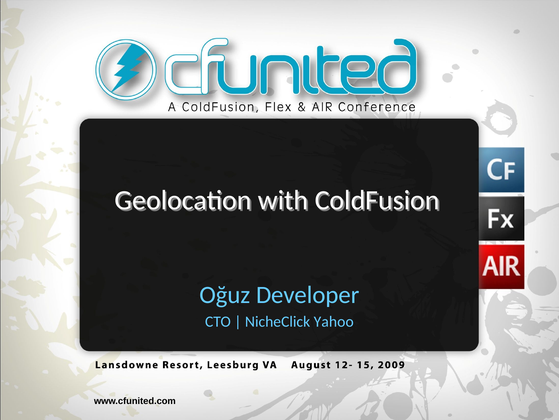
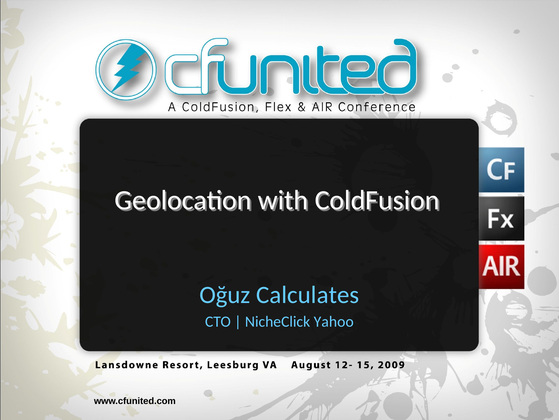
Developer: Developer -> Calculates
